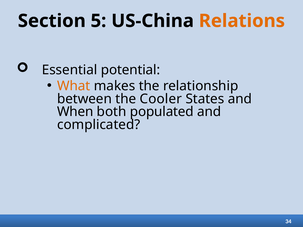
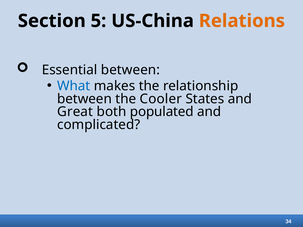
Essential potential: potential -> between
What colour: orange -> blue
When: When -> Great
